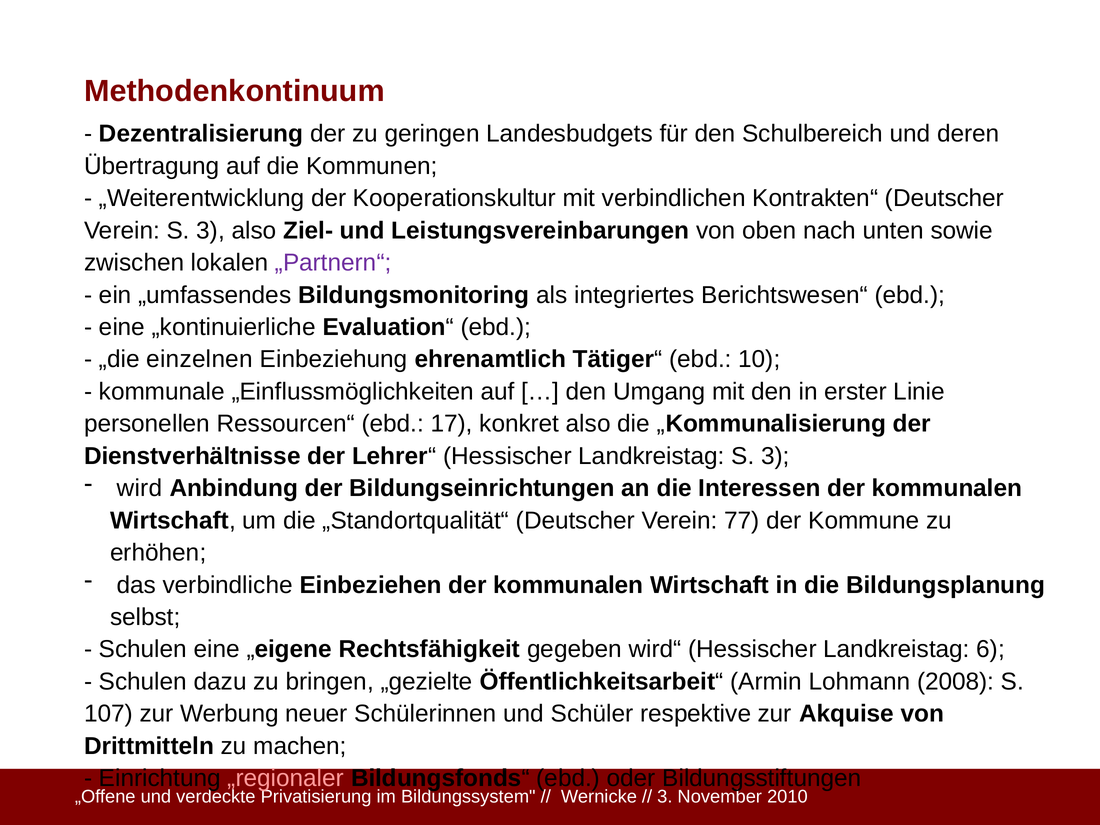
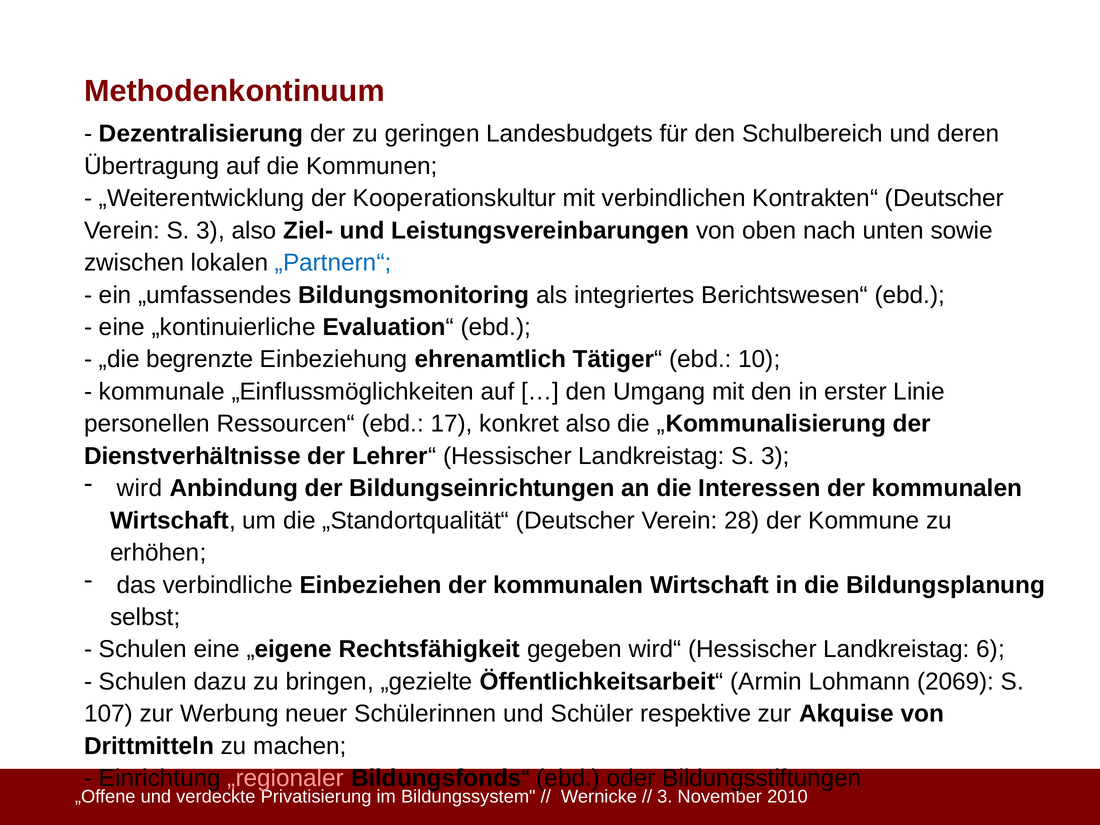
„Partnern“ colour: purple -> blue
einzelnen: einzelnen -> begrenzte
77: 77 -> 28
2008: 2008 -> 2069
